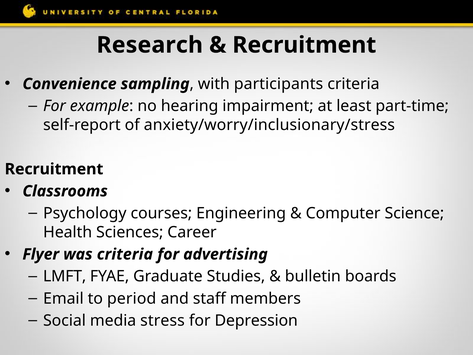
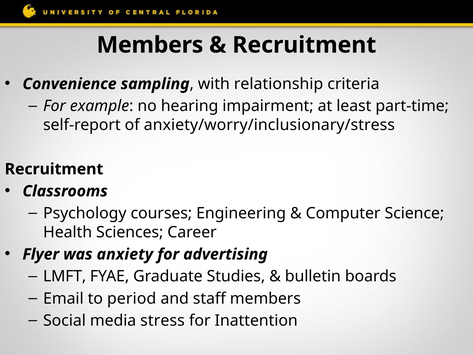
Research at (150, 45): Research -> Members
participants: participants -> relationship
was criteria: criteria -> anxiety
Depression: Depression -> Inattention
